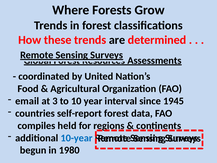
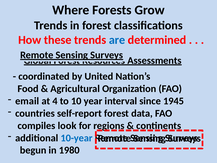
are colour: black -> blue
3: 3 -> 4
held: held -> look
